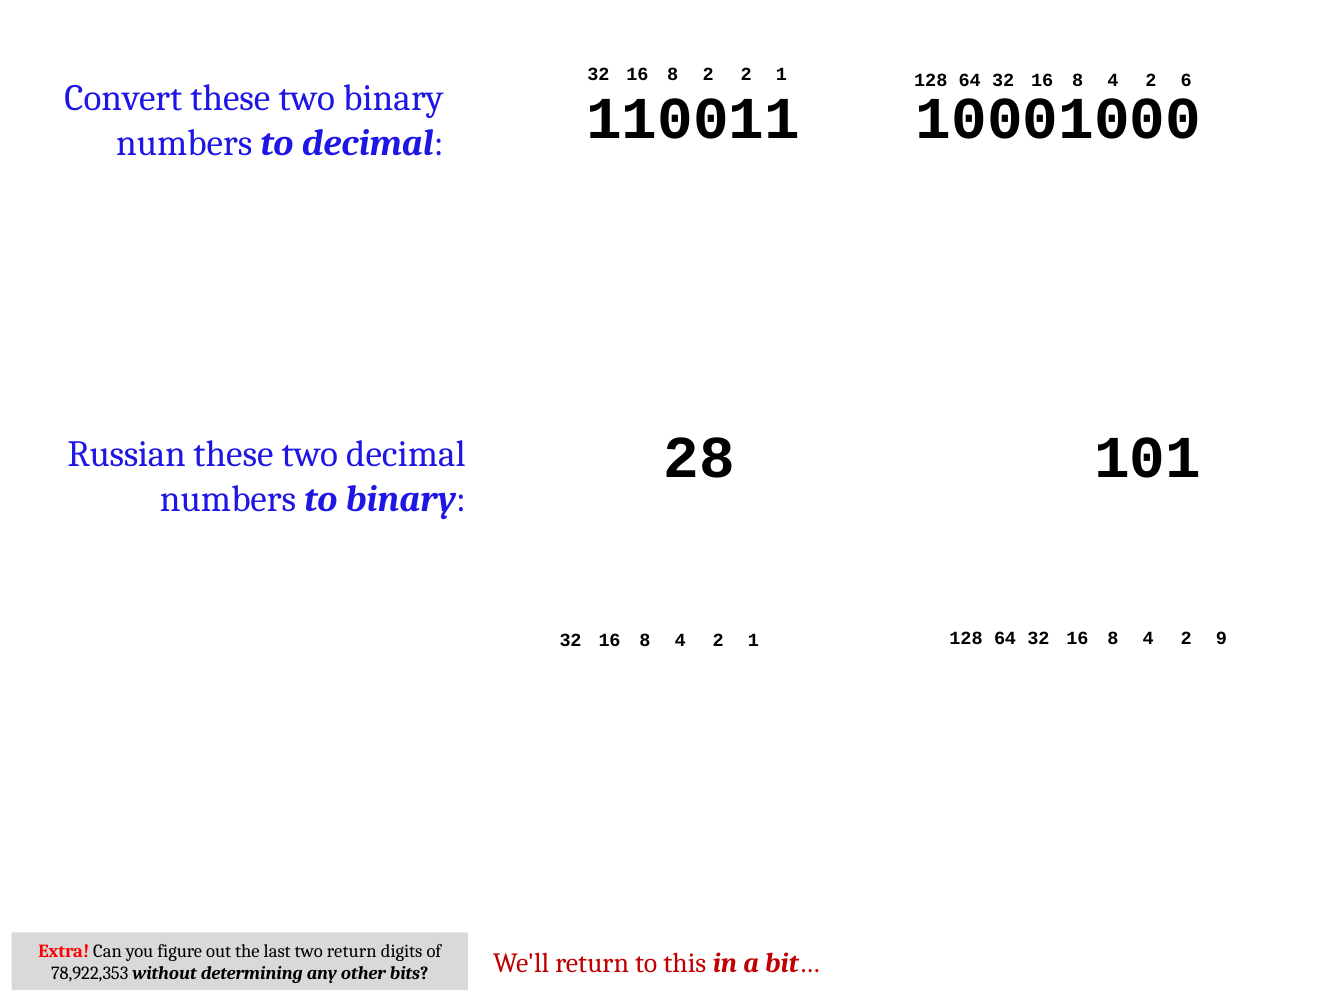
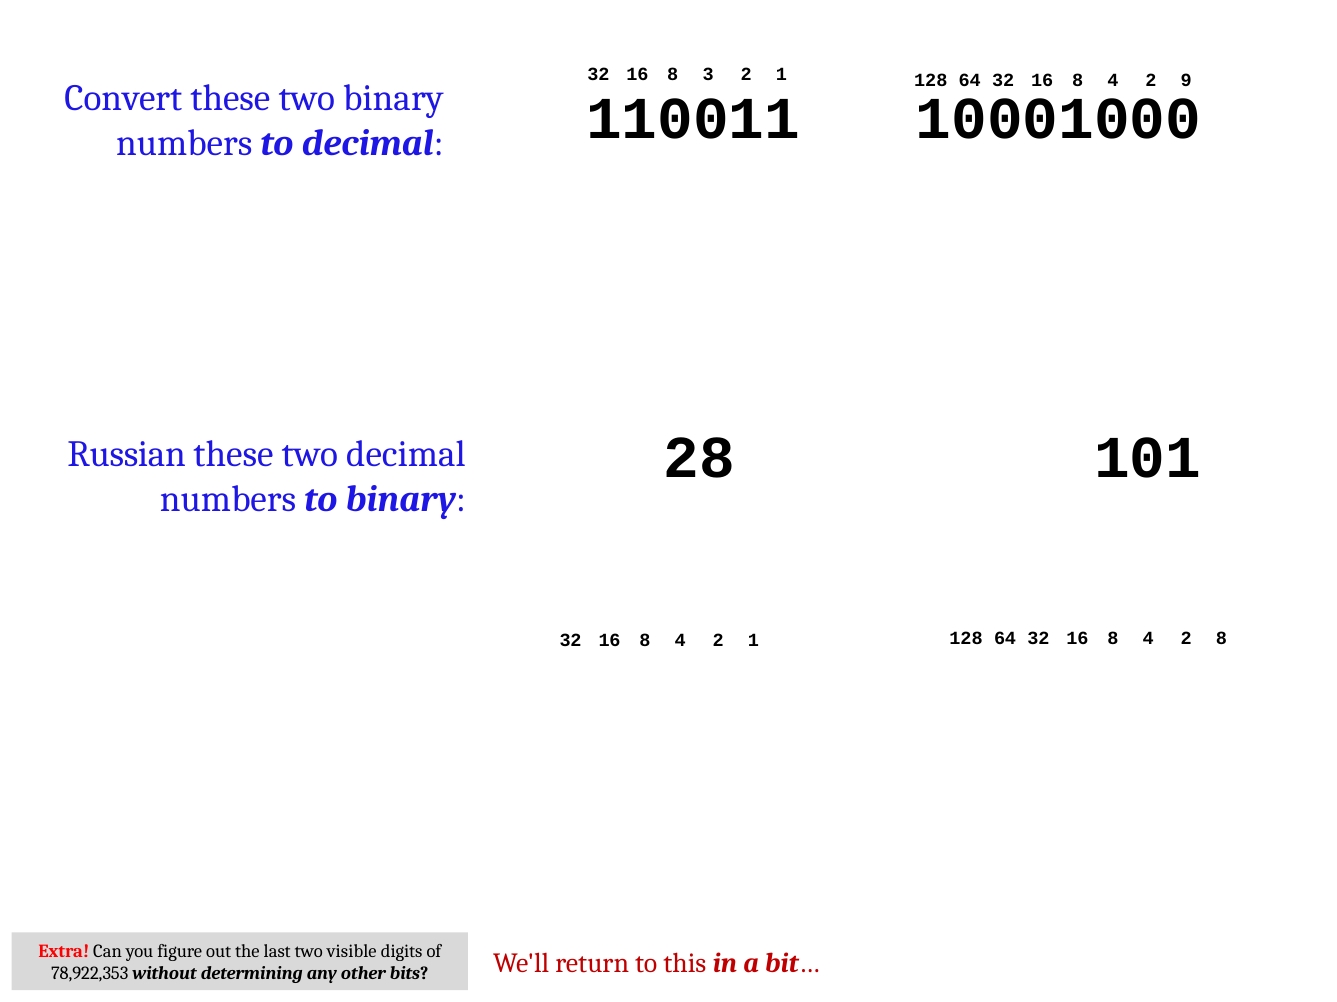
32 2: 2 -> 3
6: 6 -> 9
8 9: 9 -> 8
two return: return -> visible
